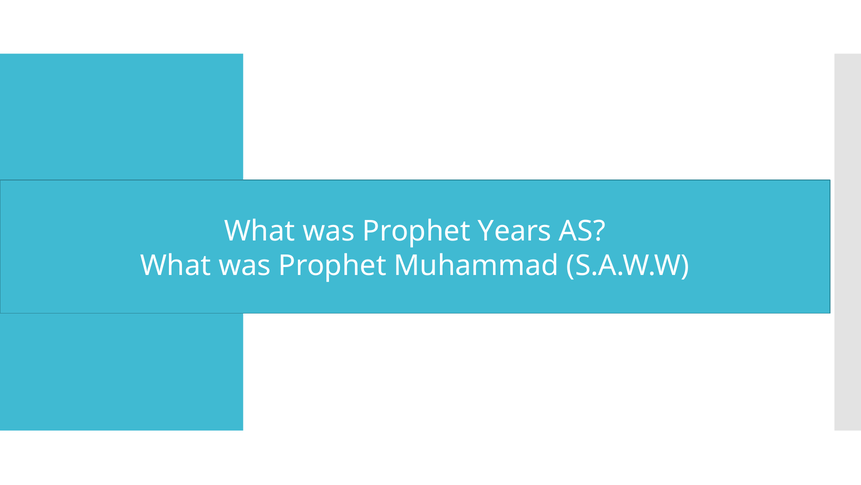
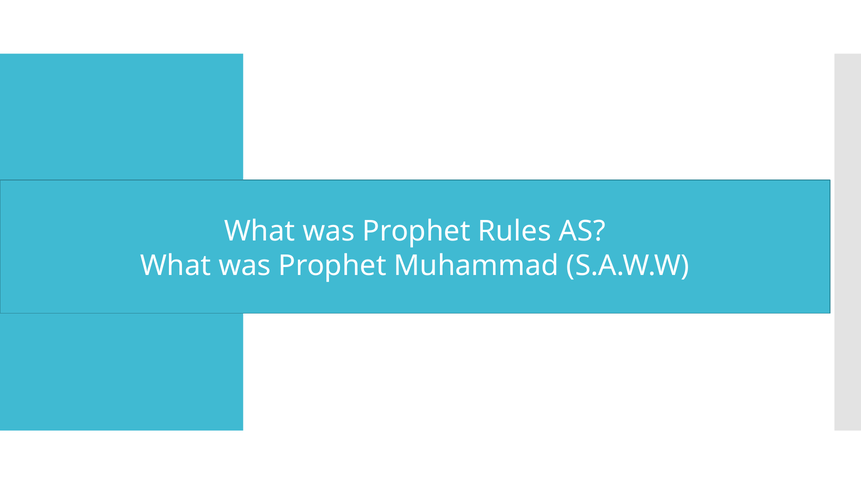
Years at (515, 231): Years -> Rules
